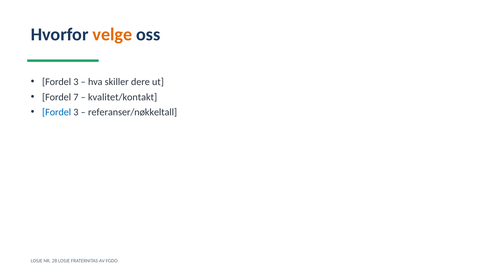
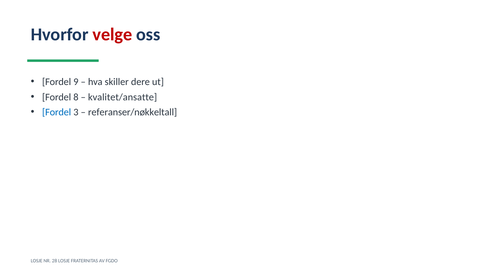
velge colour: orange -> red
3 at (76, 82): 3 -> 9
7: 7 -> 8
kvalitet/kontakt: kvalitet/kontakt -> kvalitet/ansatte
